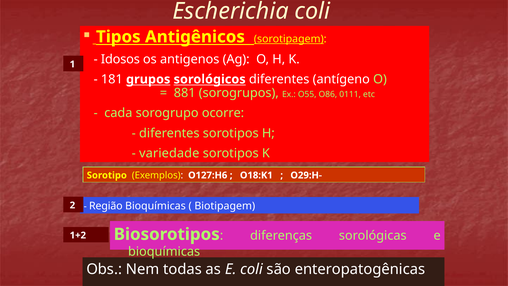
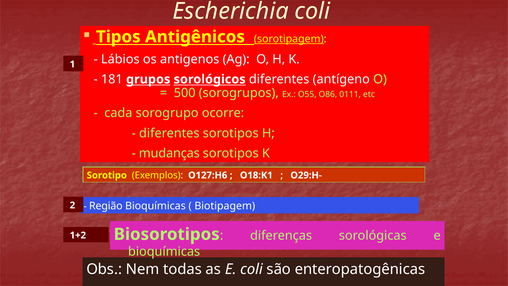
Idosos: Idosos -> Lábios
881: 881 -> 500
variedade: variedade -> mudanças
